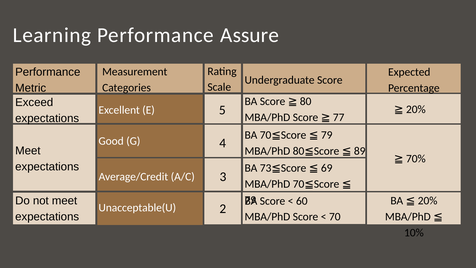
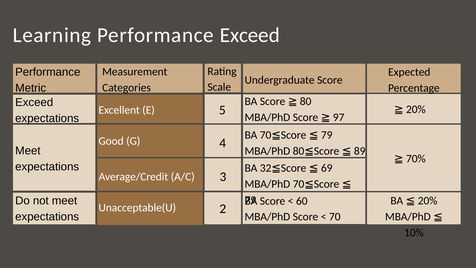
Performance Assure: Assure -> Exceed
77: 77 -> 97
73: 73 -> 32
